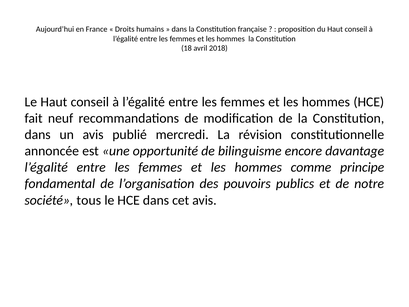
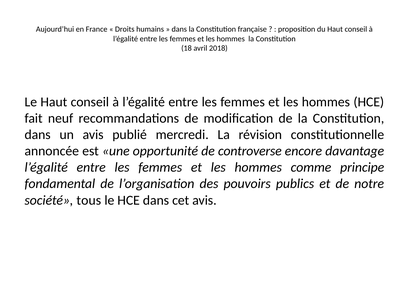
bilinguisme: bilinguisme -> controverse
